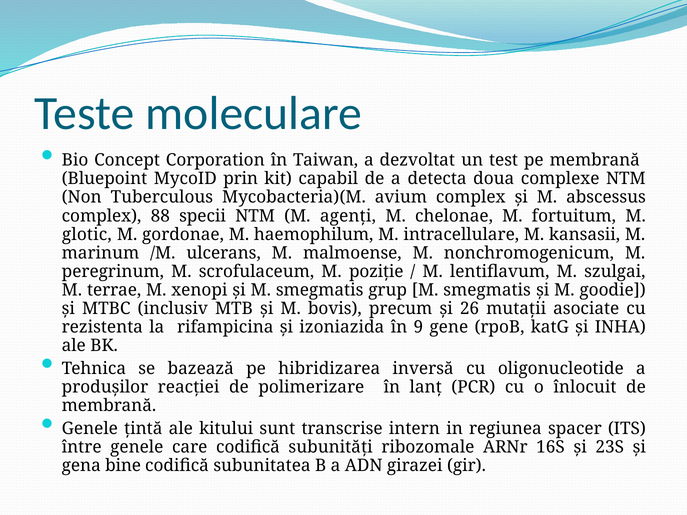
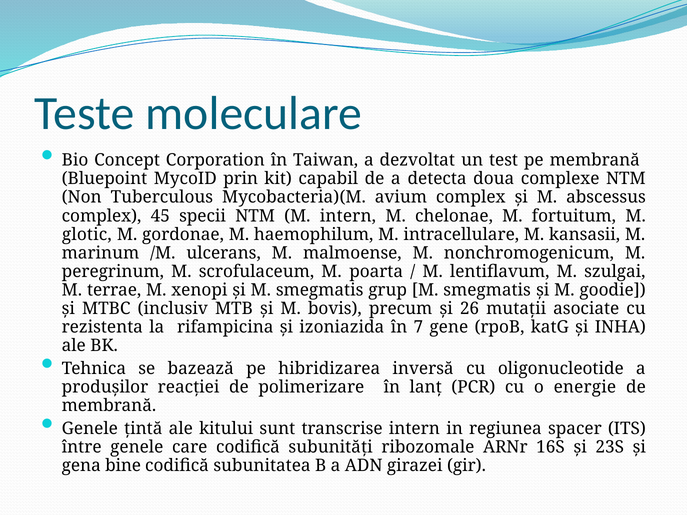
88: 88 -> 45
M agenţi: agenţi -> intern
poziţie: poziţie -> poarta
9: 9 -> 7
înlocuit: înlocuit -> energie
